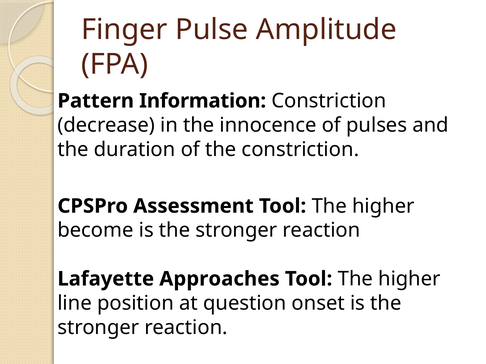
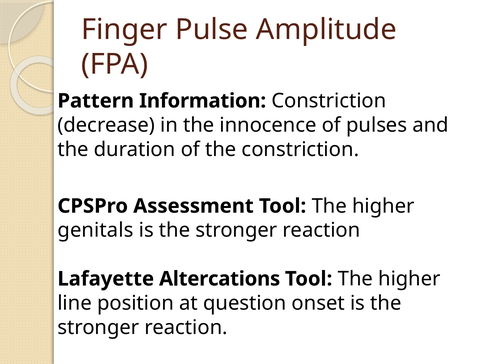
become: become -> genitals
Approaches: Approaches -> Altercations
